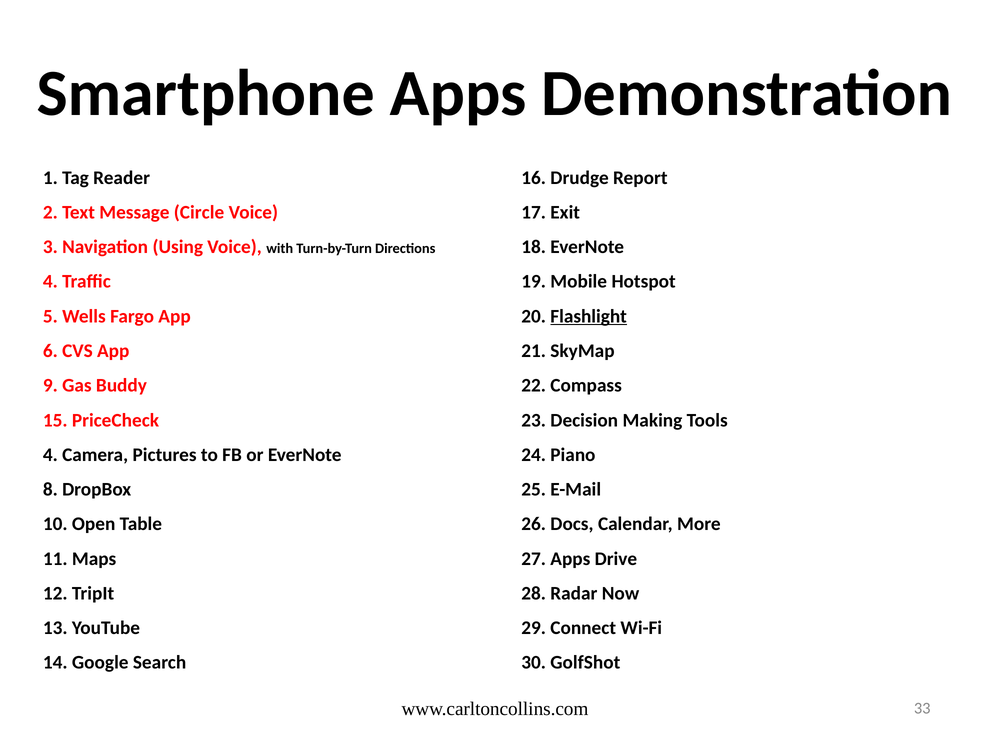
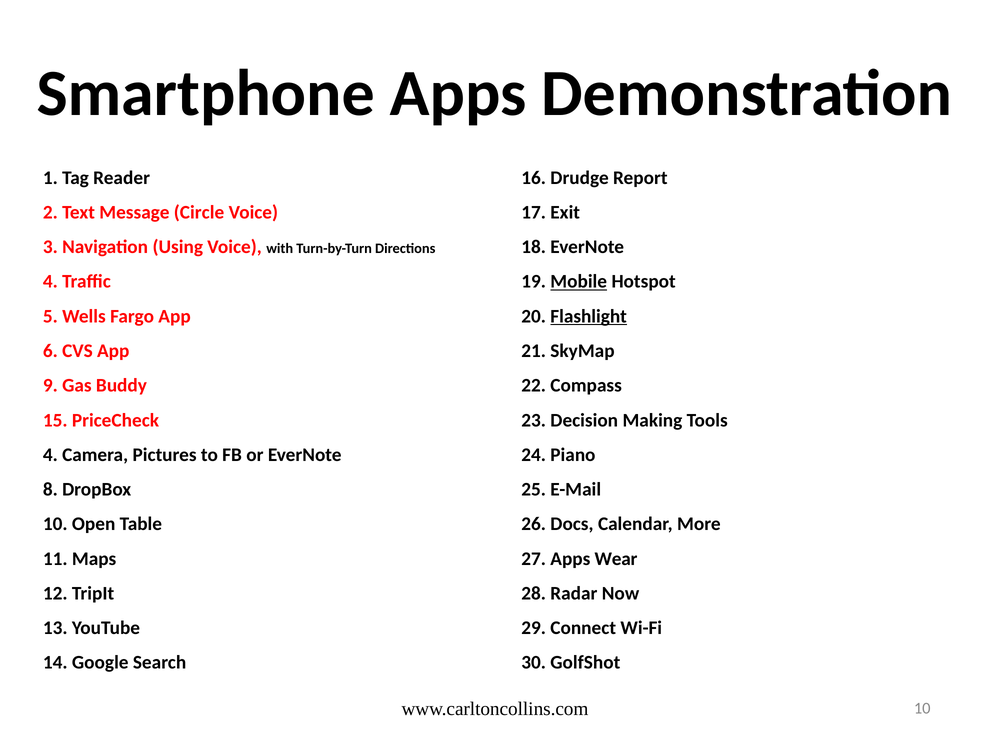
Mobile underline: none -> present
Drive: Drive -> Wear
www.carltoncollins.com 33: 33 -> 10
